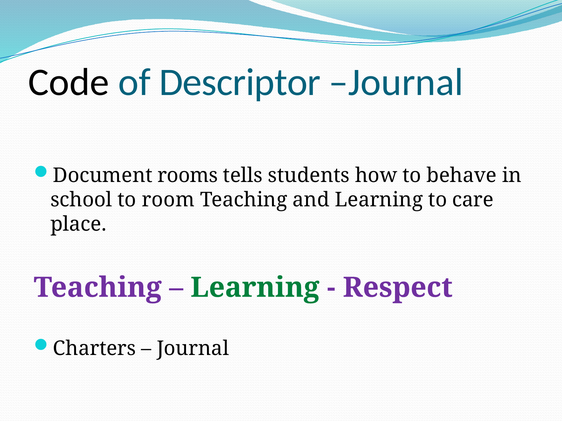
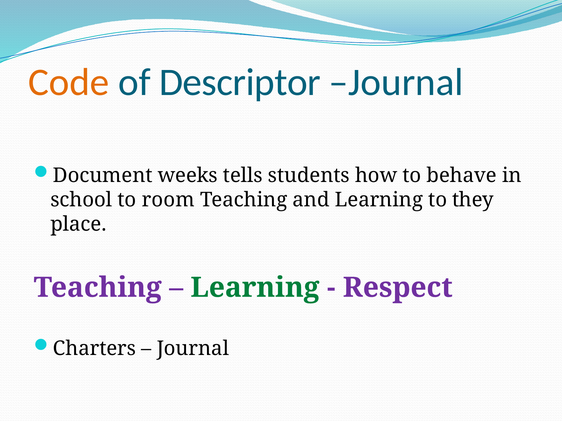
Code colour: black -> orange
rooms: rooms -> weeks
care: care -> they
